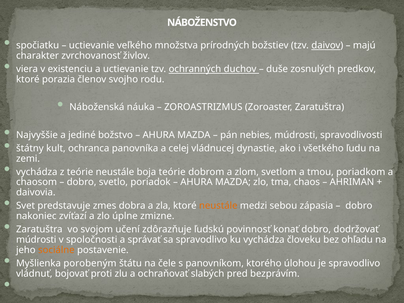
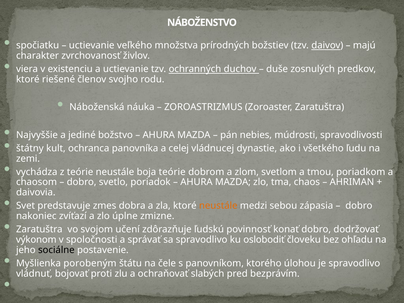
porazia: porazia -> riešené
múdrosti at (36, 240): múdrosti -> výkonom
ku vychádza: vychádza -> oslobodiť
sociálne colour: orange -> black
